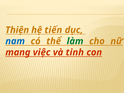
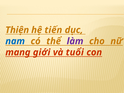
làm colour: green -> purple
việc: việc -> giới
tinh: tinh -> tuổi
